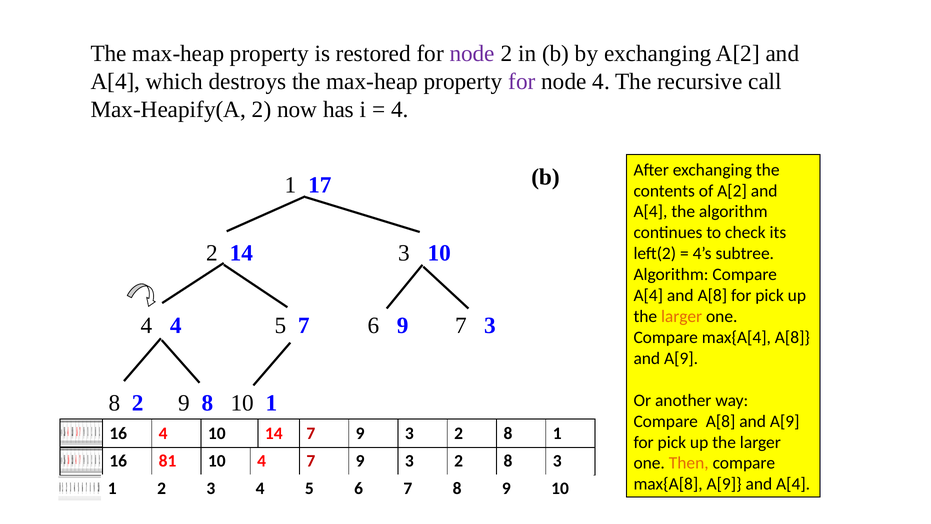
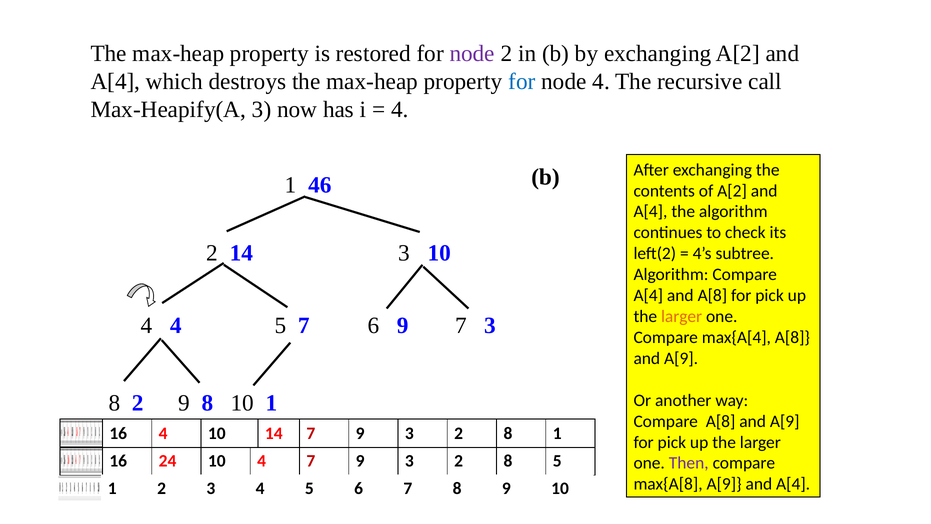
for at (522, 82) colour: purple -> blue
Max-Heapify(A 2: 2 -> 3
17: 17 -> 46
81: 81 -> 24
8 3: 3 -> 5
Then colour: orange -> purple
